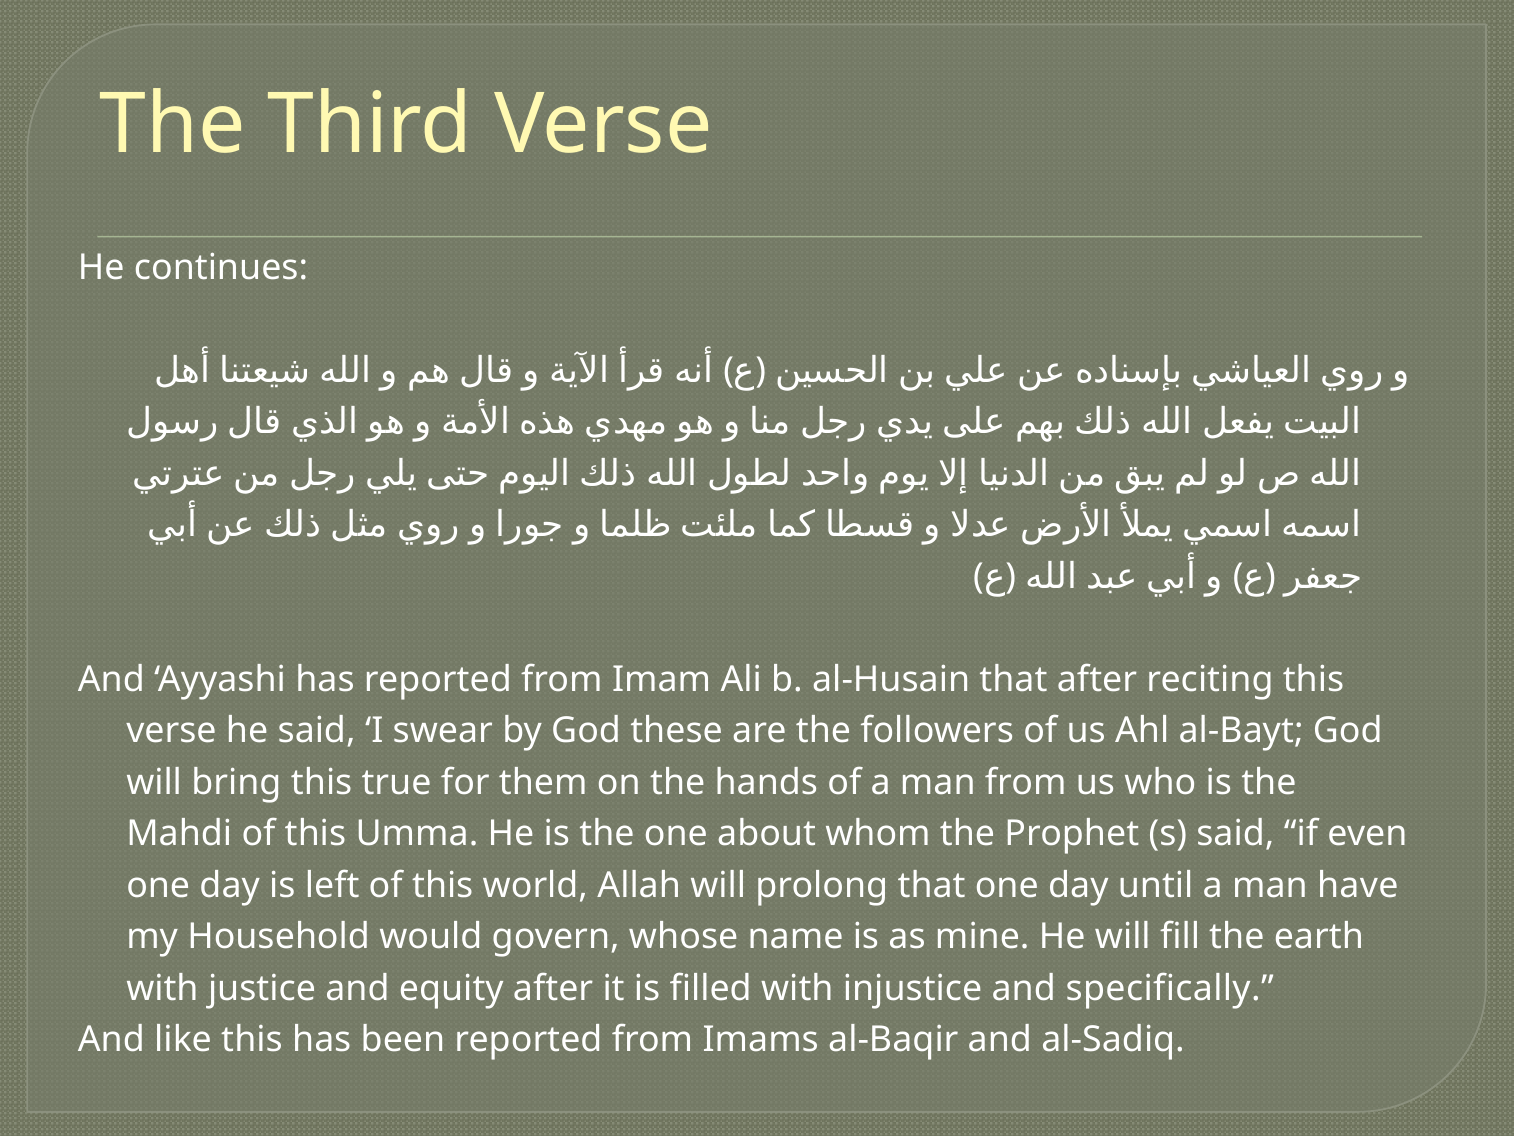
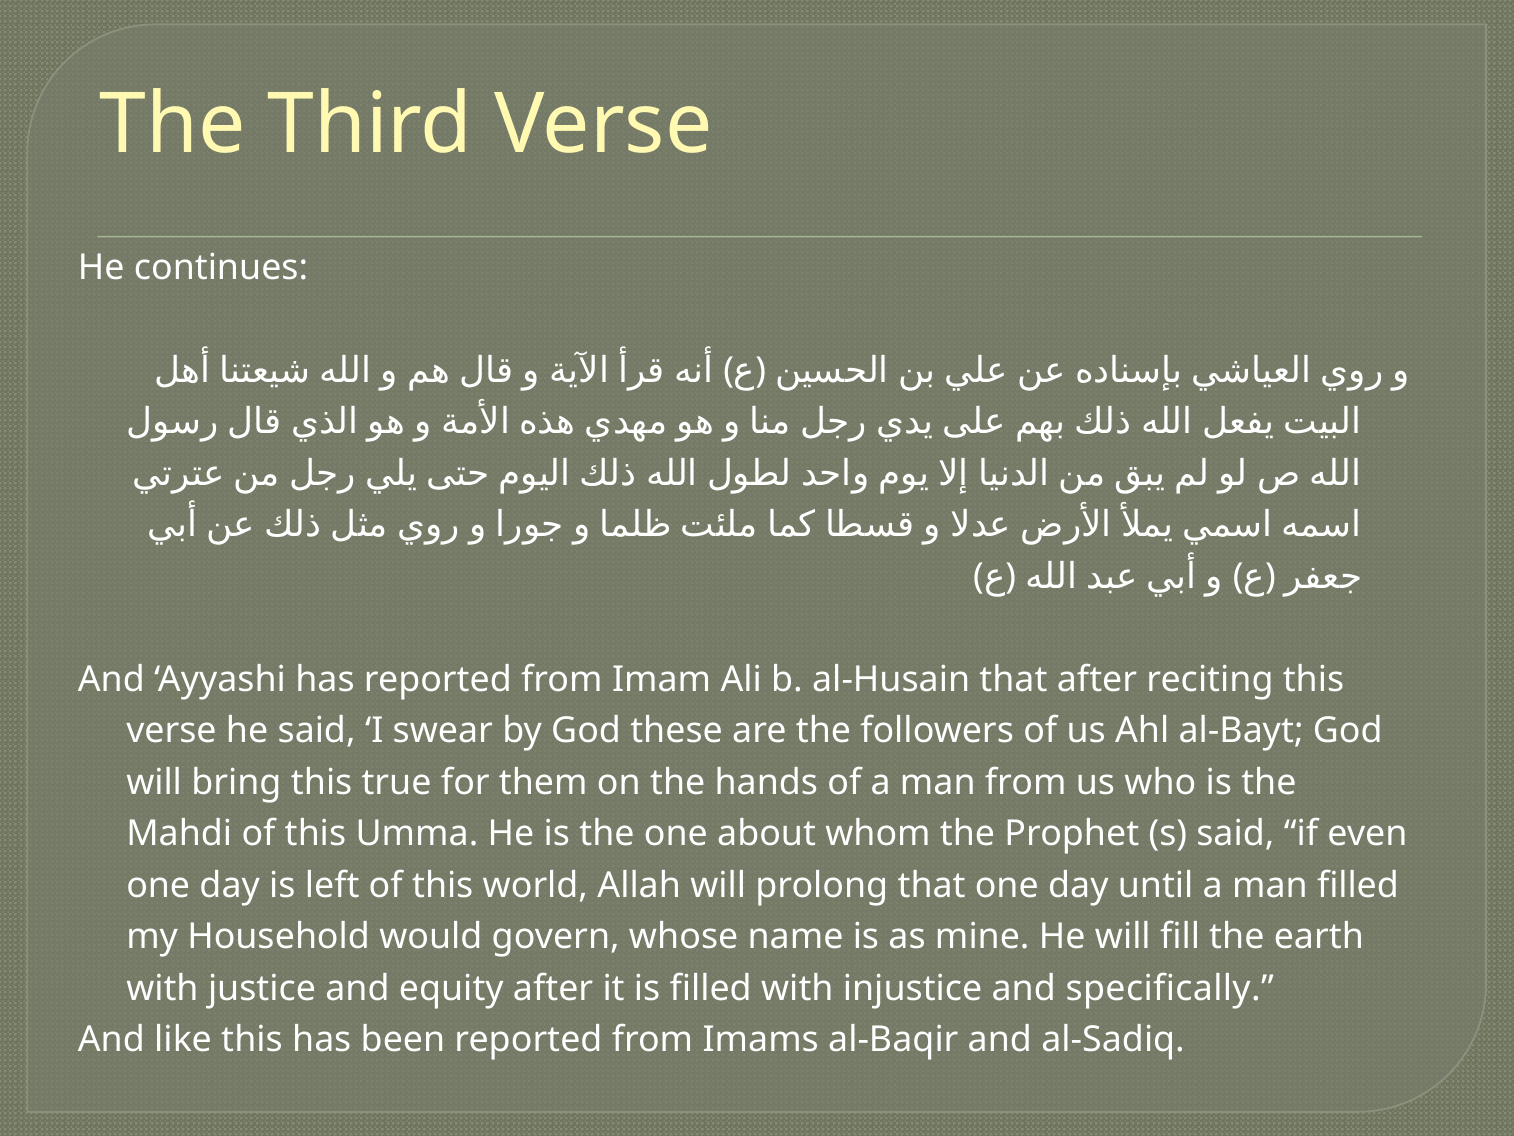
man have: have -> filled
